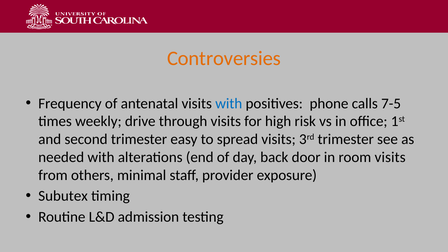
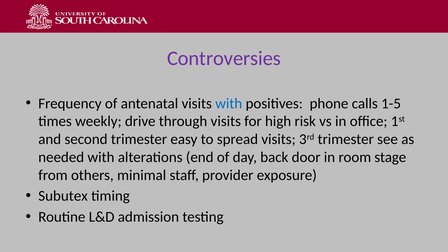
Controversies colour: orange -> purple
7-5: 7-5 -> 1-5
room visits: visits -> stage
